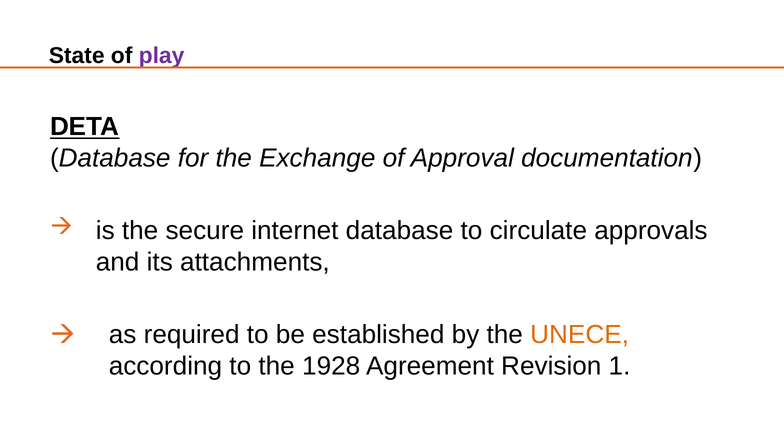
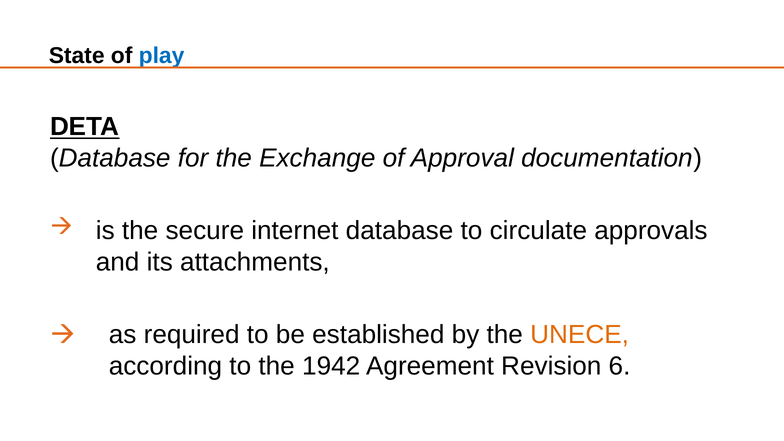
play colour: purple -> blue
1928: 1928 -> 1942
1: 1 -> 6
